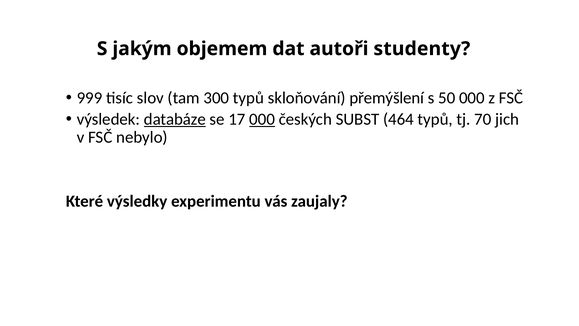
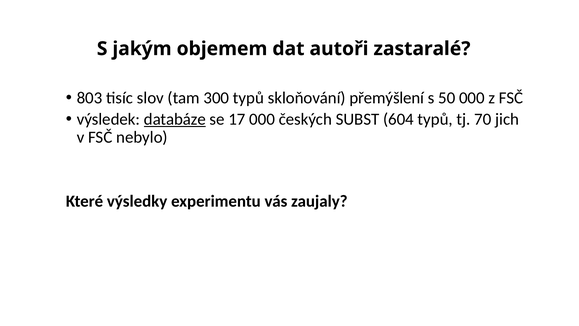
studenty: studenty -> zastaralé
999: 999 -> 803
000 at (262, 119) underline: present -> none
464: 464 -> 604
